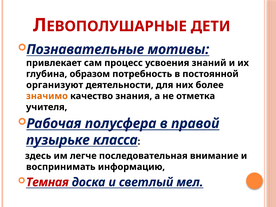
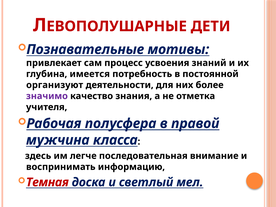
образом: образом -> имеется
значимо colour: orange -> purple
пузырьке: пузырьке -> мужчина
